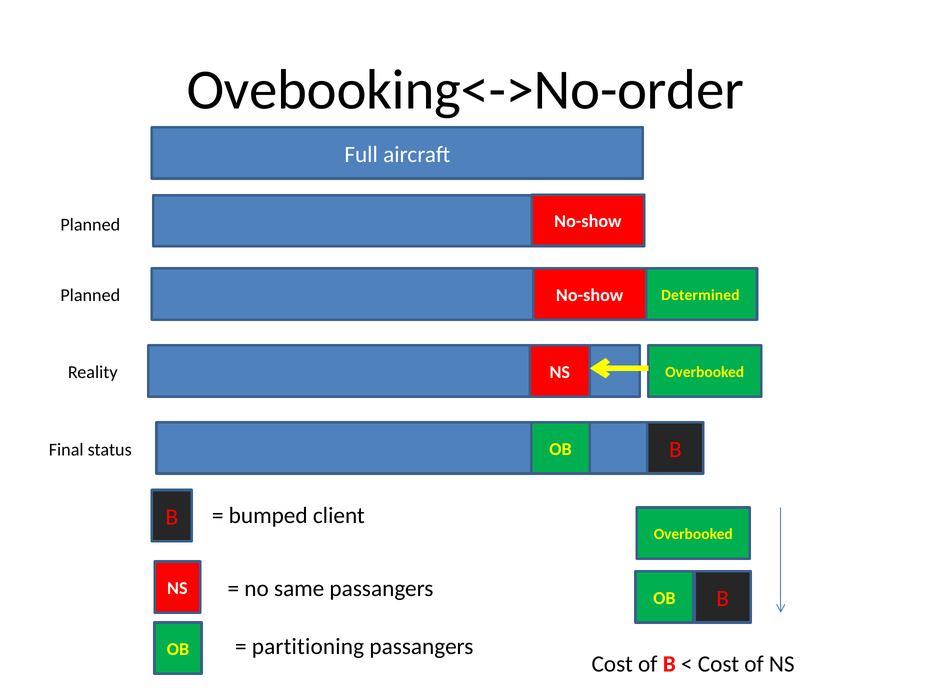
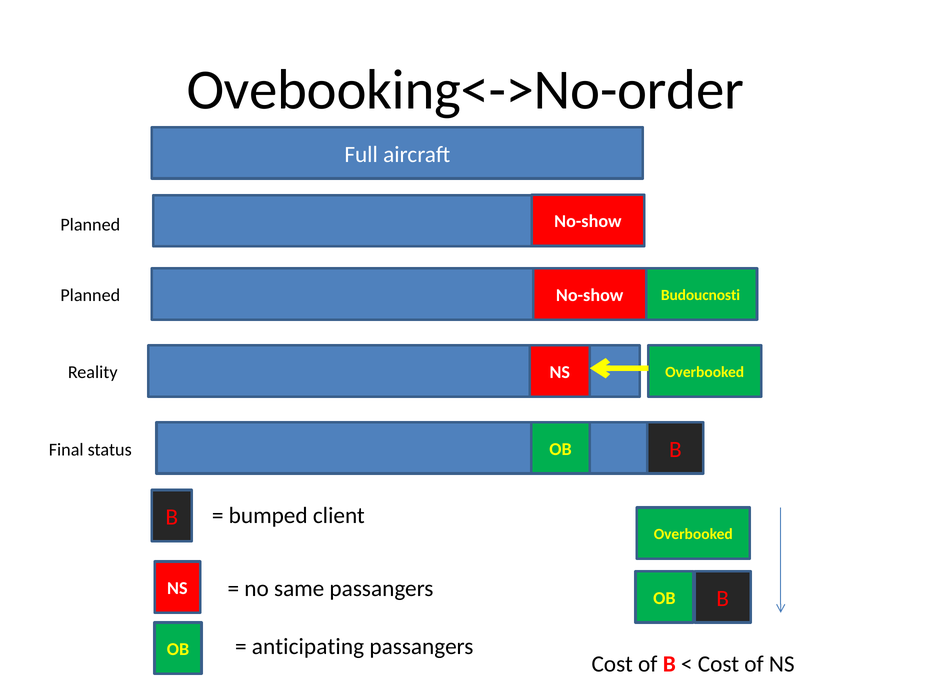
Determined: Determined -> Budoucnosti
partitioning: partitioning -> anticipating
